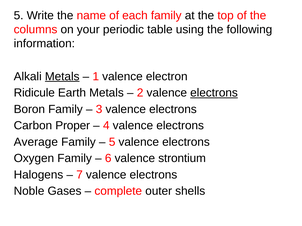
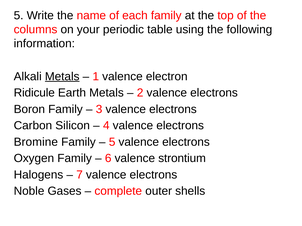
electrons at (214, 93) underline: present -> none
Proper: Proper -> Silicon
Average: Average -> Bromine
